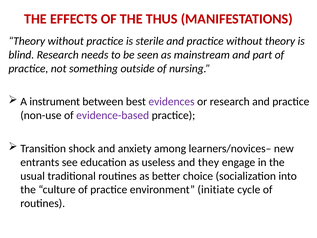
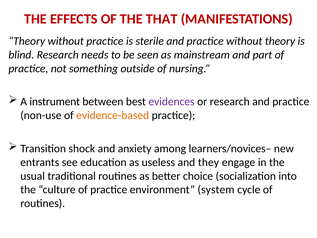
THUS: THUS -> THAT
evidence-based colour: purple -> orange
initiate: initiate -> system
